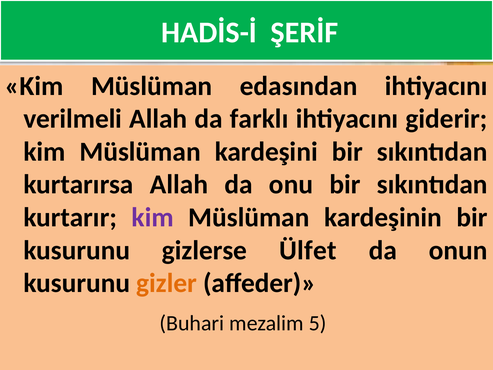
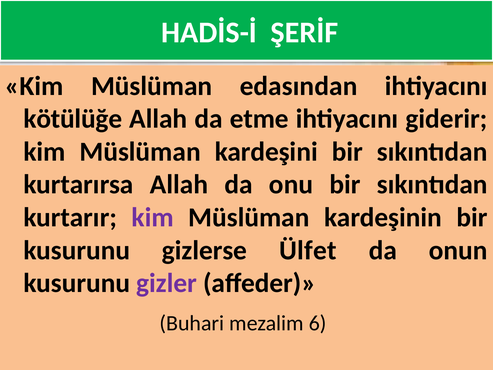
verilmeli: verilmeli -> kötülüğe
farklı: farklı -> etme
gizler colour: orange -> purple
5: 5 -> 6
